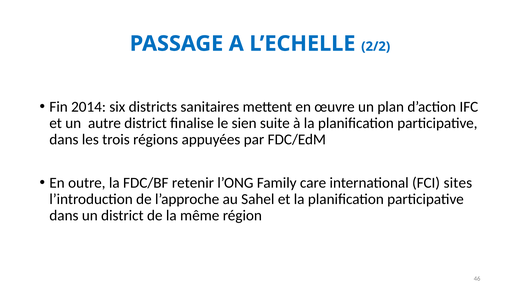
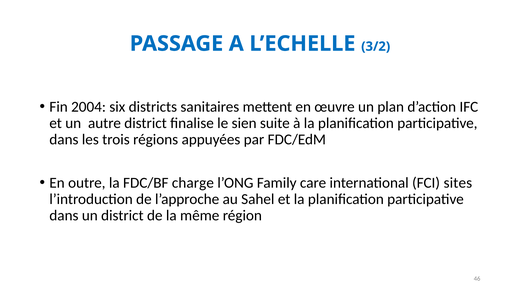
2/2: 2/2 -> 3/2
2014: 2014 -> 2004
retenir: retenir -> charge
